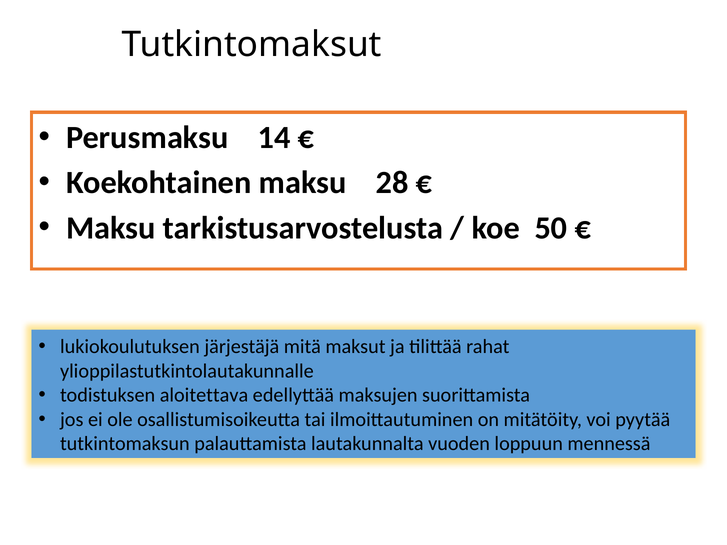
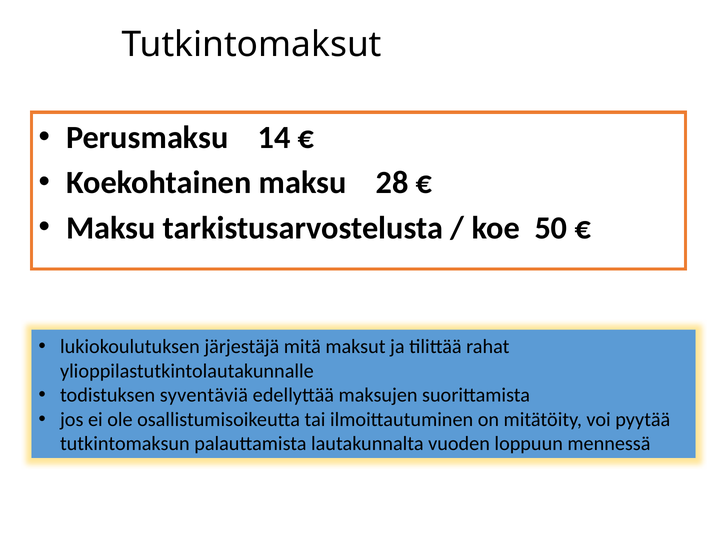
aloitettava: aloitettava -> syventäviä
